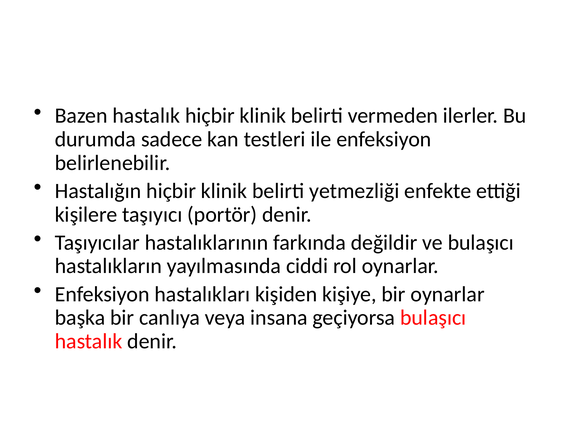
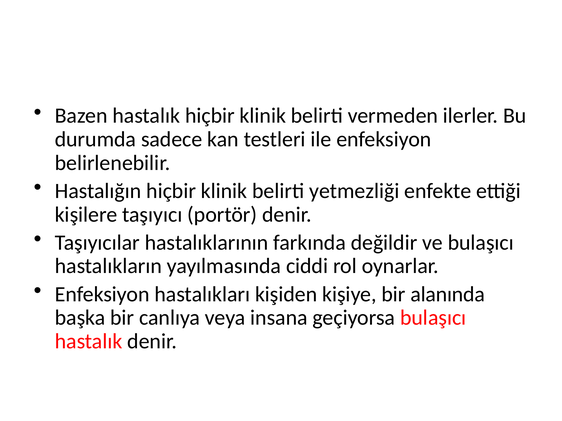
bir oynarlar: oynarlar -> alanında
